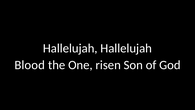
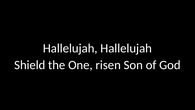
Blood: Blood -> Shield
